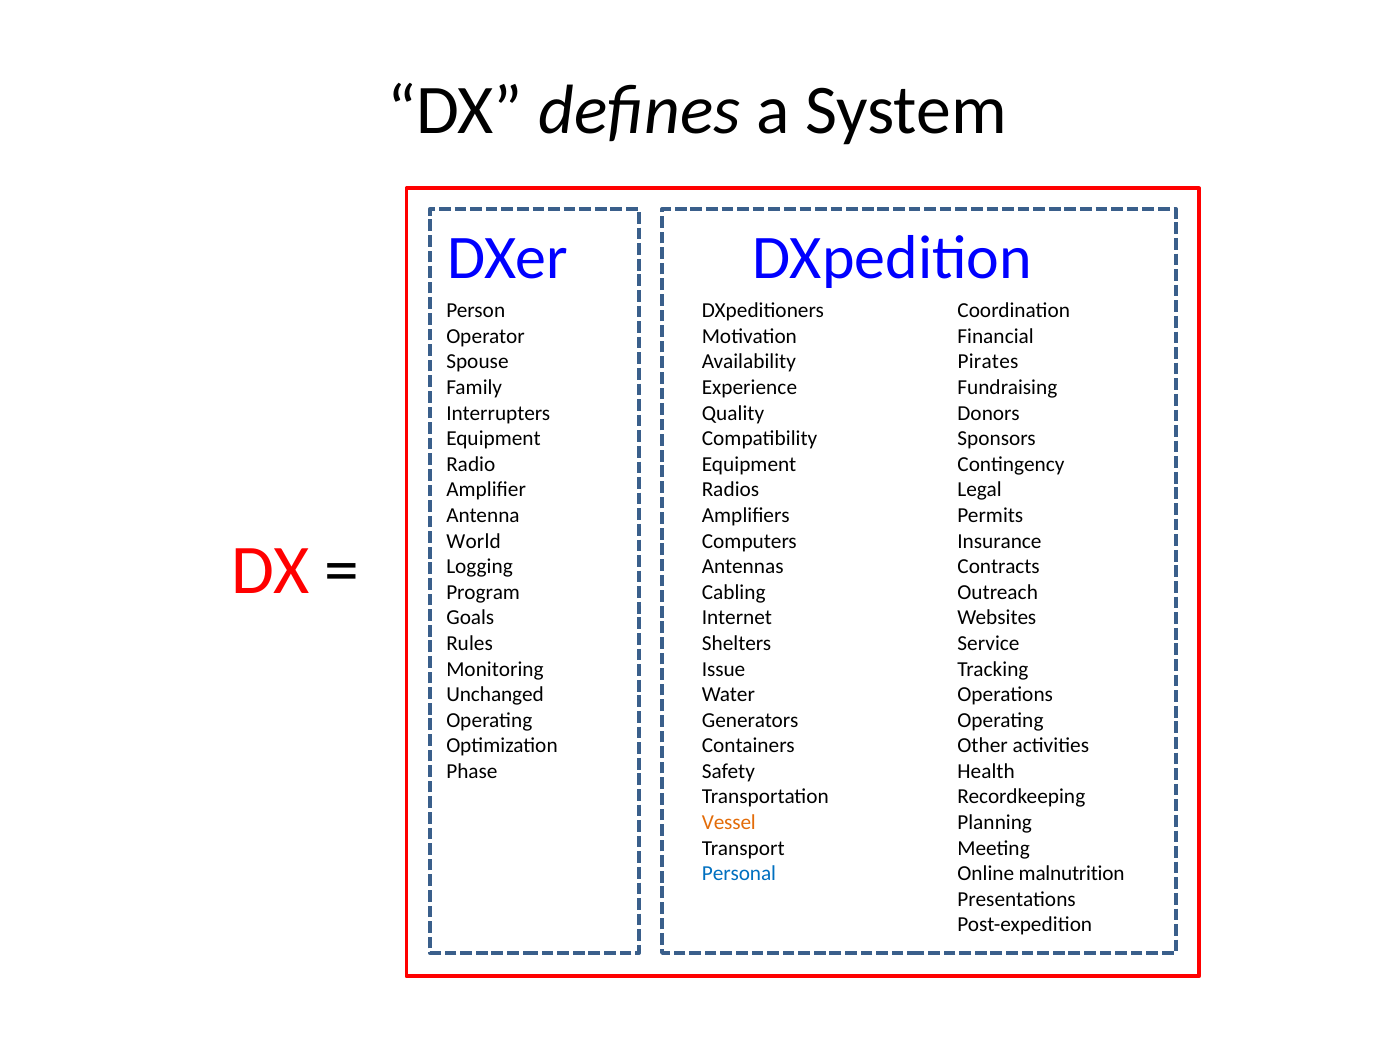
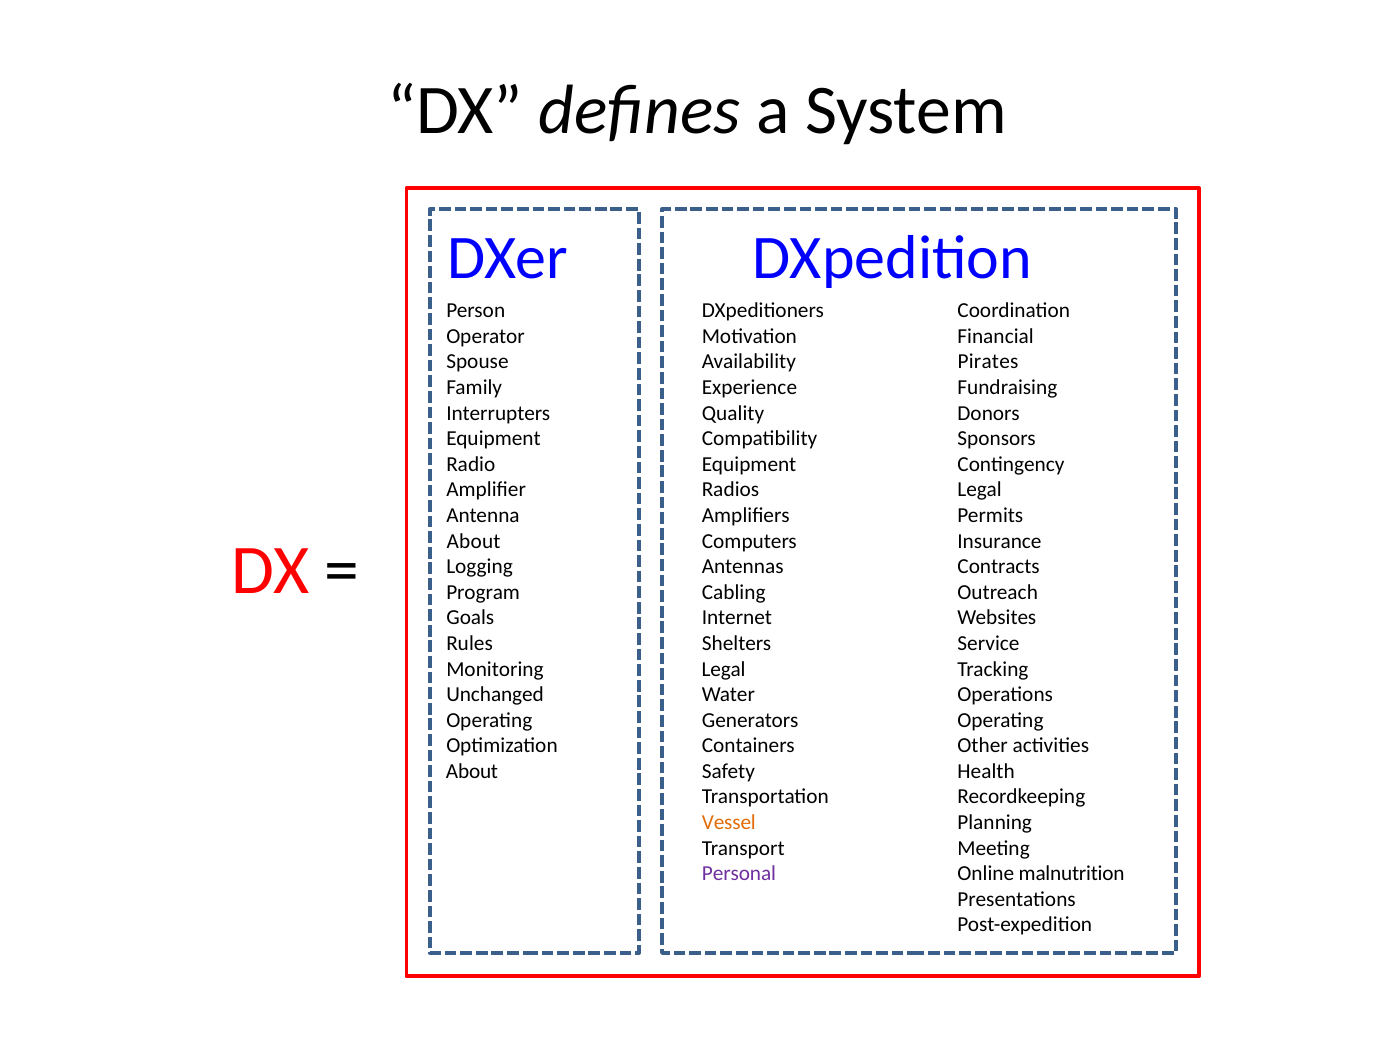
World at (474, 541): World -> About
Issue at (724, 669): Issue -> Legal
Phase at (472, 771): Phase -> About
Personal colour: blue -> purple
